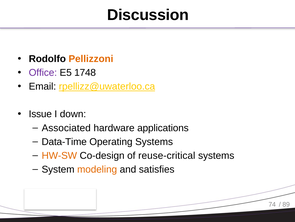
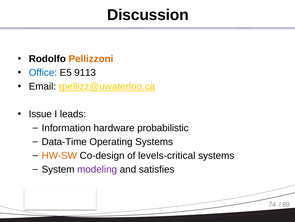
Office colour: purple -> blue
1748: 1748 -> 9113
down: down -> leads
Associated: Associated -> Information
applications: applications -> probabilistic
reuse-critical: reuse-critical -> levels-critical
modeling colour: orange -> purple
